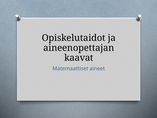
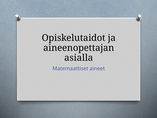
kaavat: kaavat -> asialla
